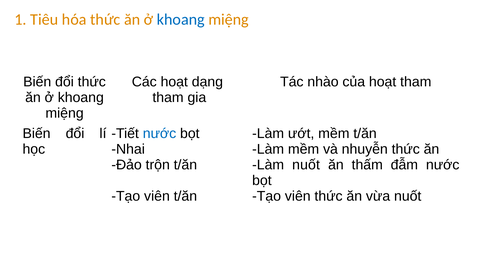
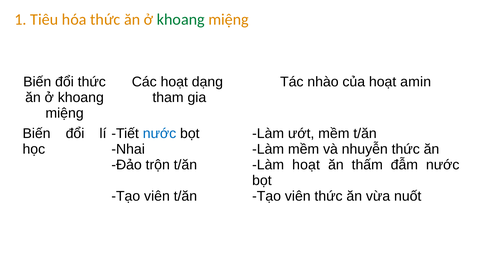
khoang at (181, 20) colour: blue -> green
hoạt tham: tham -> amin
Làm nuốt: nuốt -> hoạt
